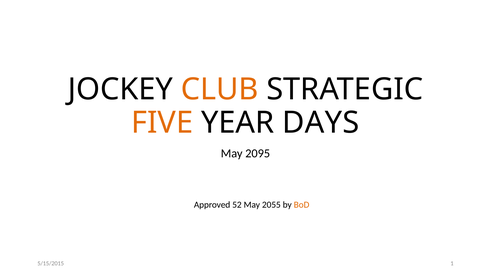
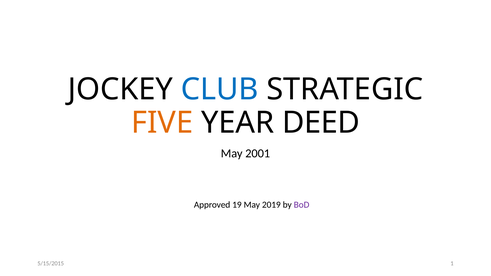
CLUB colour: orange -> blue
DAYS: DAYS -> DEED
2095: 2095 -> 2001
52: 52 -> 19
2055: 2055 -> 2019
BoD colour: orange -> purple
